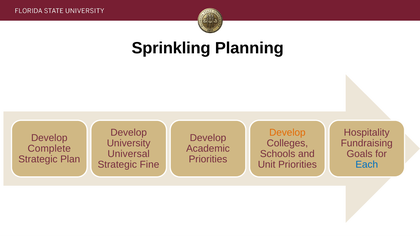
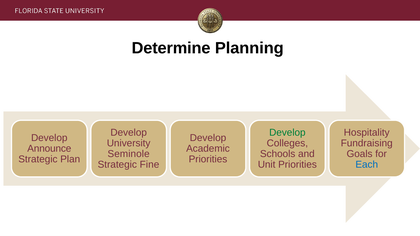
Sprinkling: Sprinkling -> Determine
Develop at (287, 133) colour: orange -> green
Complete: Complete -> Announce
Universal: Universal -> Seminole
